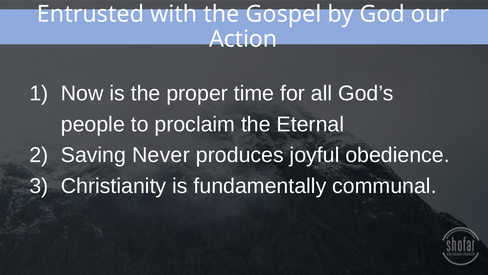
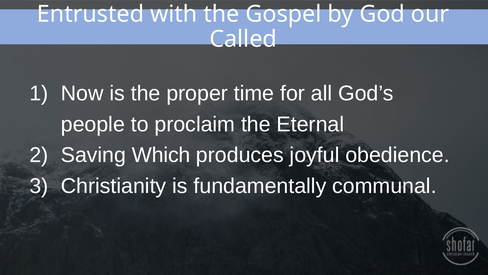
Action: Action -> Called
Never: Never -> Which
